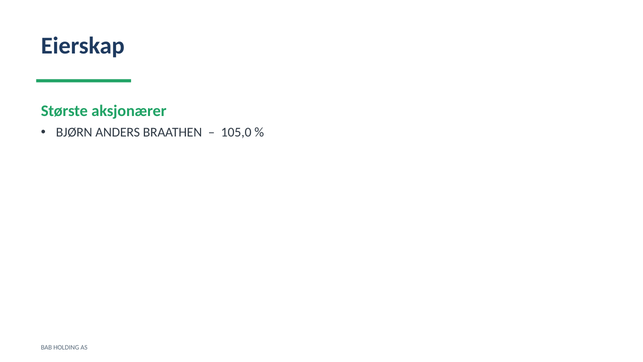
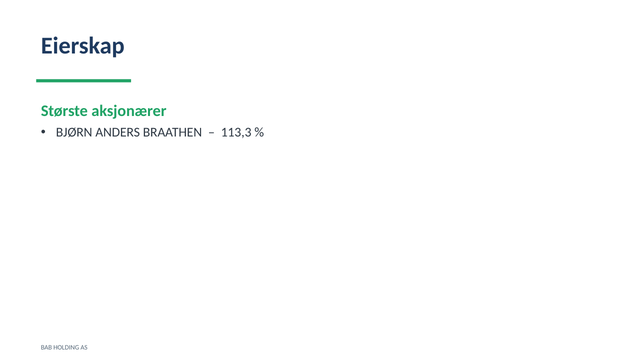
105,0: 105,0 -> 113,3
